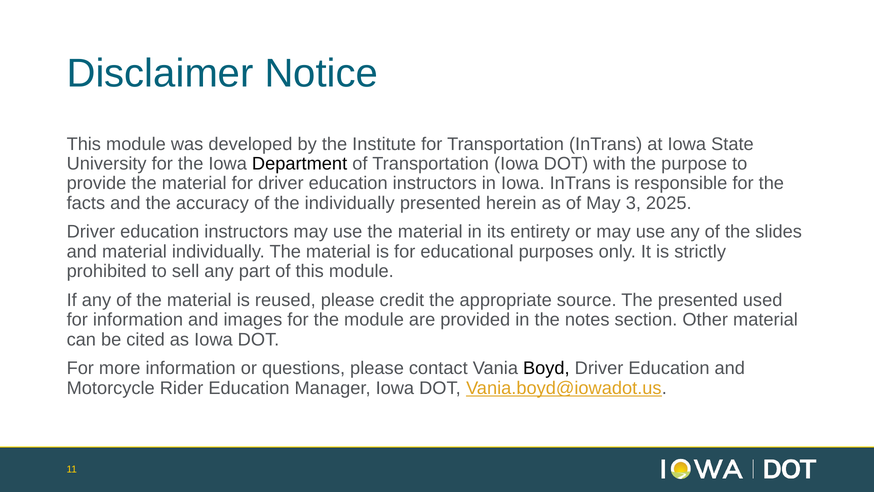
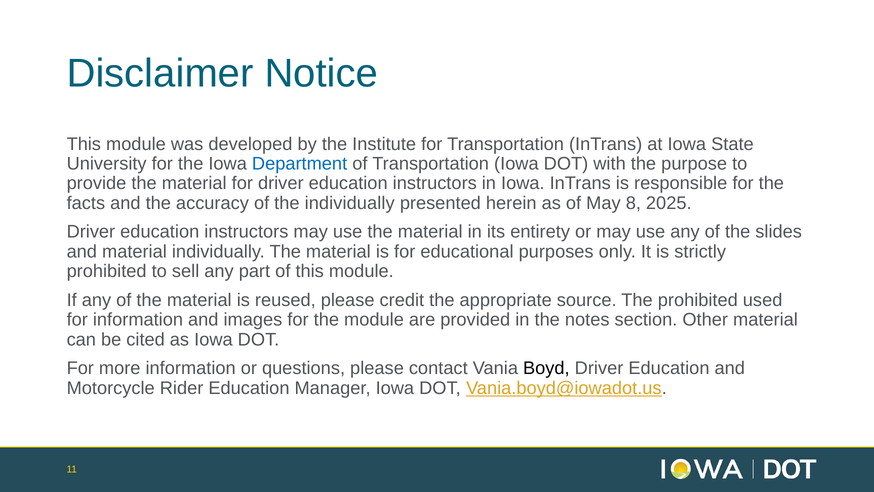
Department colour: black -> blue
3: 3 -> 8
The presented: presented -> prohibited
